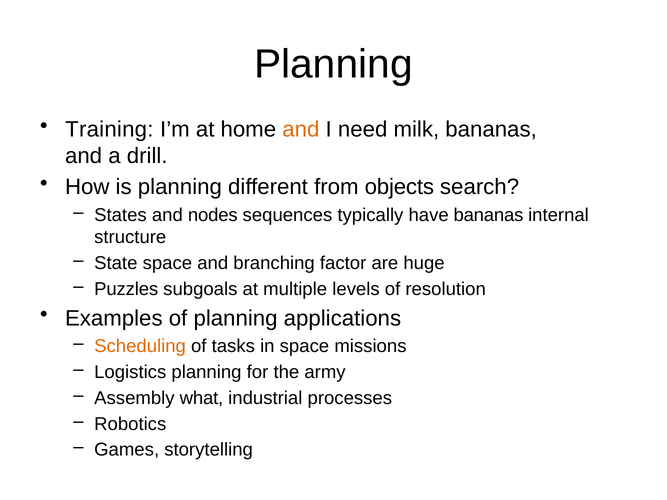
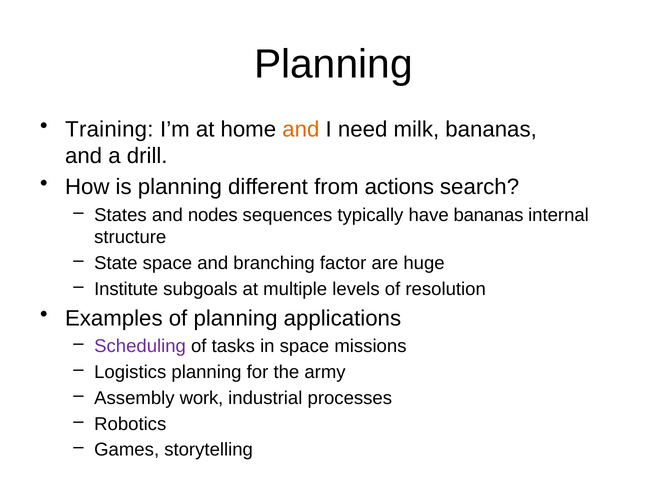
objects: objects -> actions
Puzzles: Puzzles -> Institute
Scheduling colour: orange -> purple
what: what -> work
